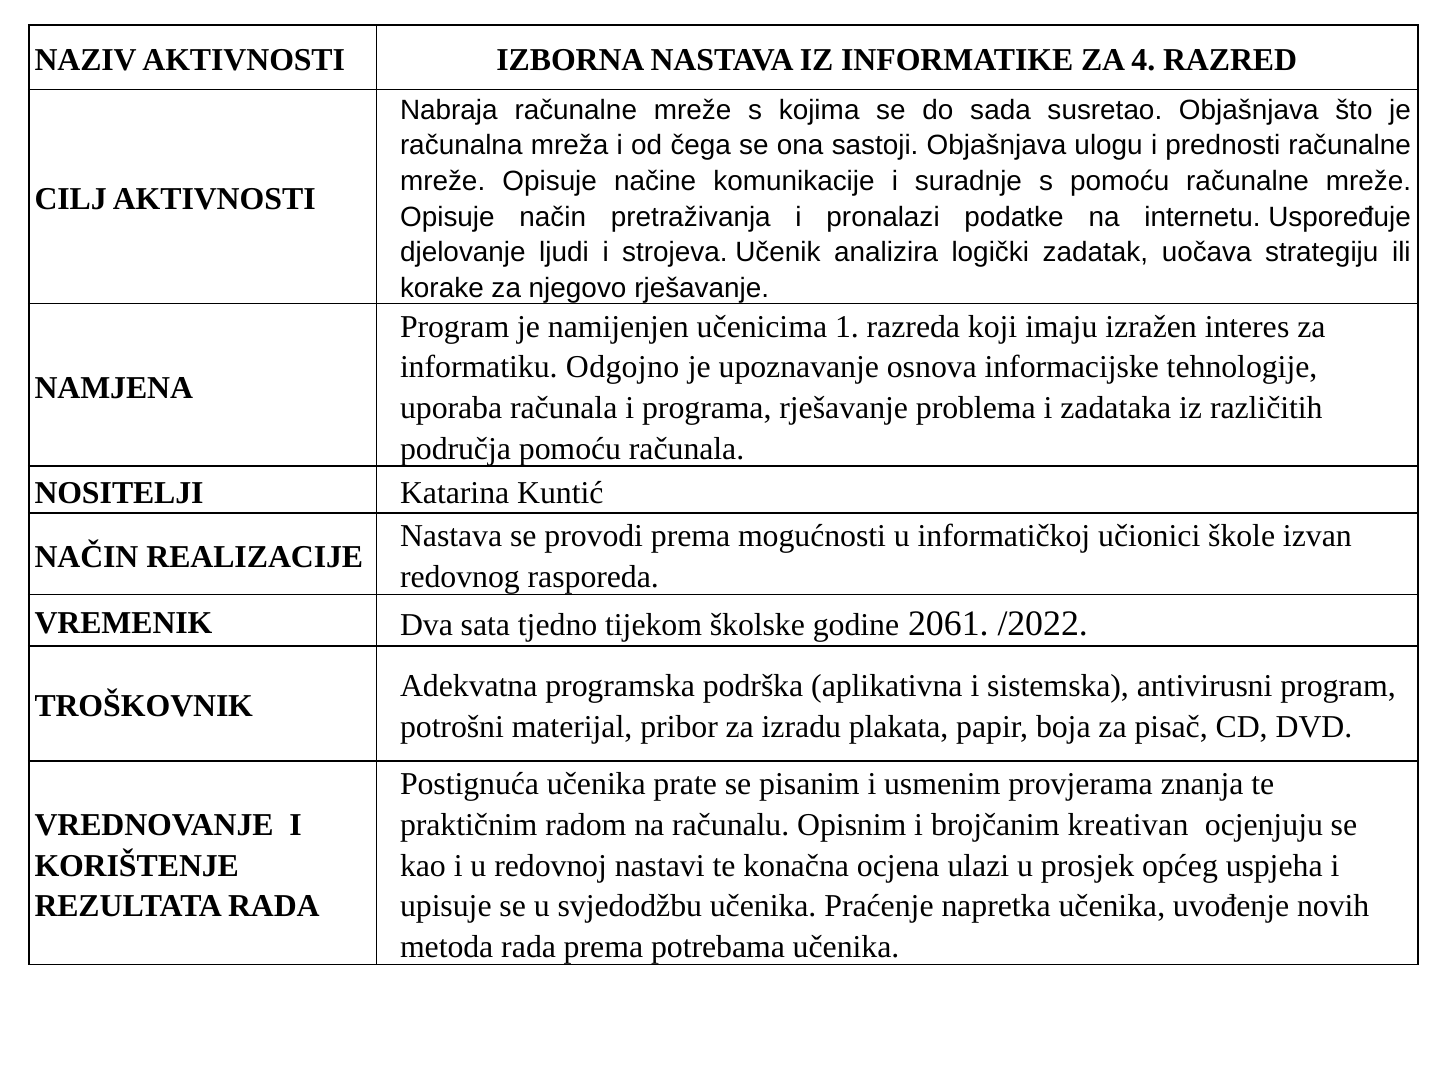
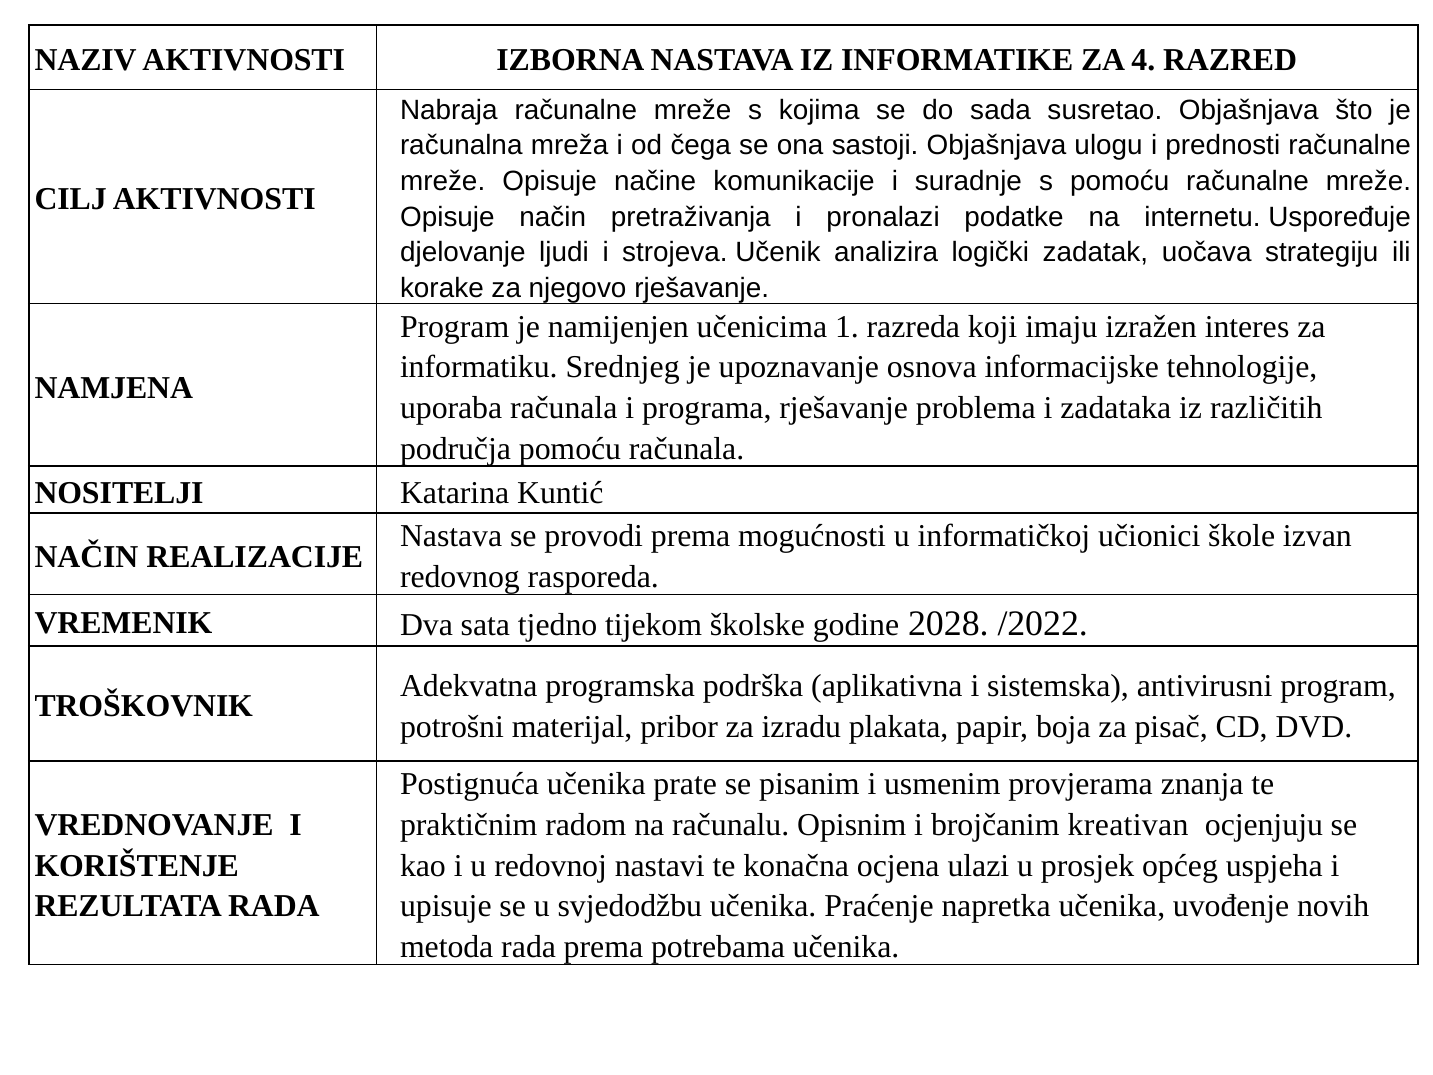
Odgojno: Odgojno -> Srednjeg
2061: 2061 -> 2028
